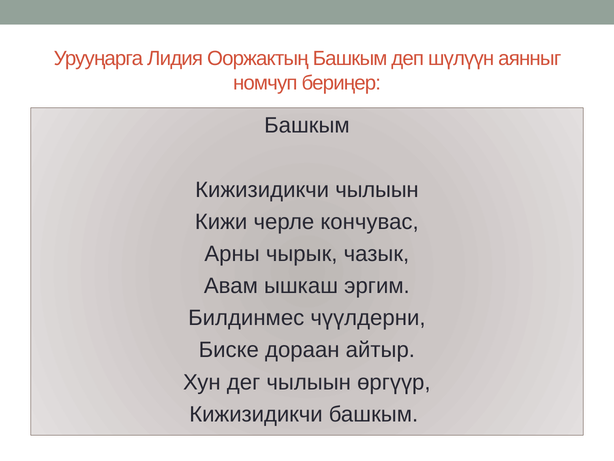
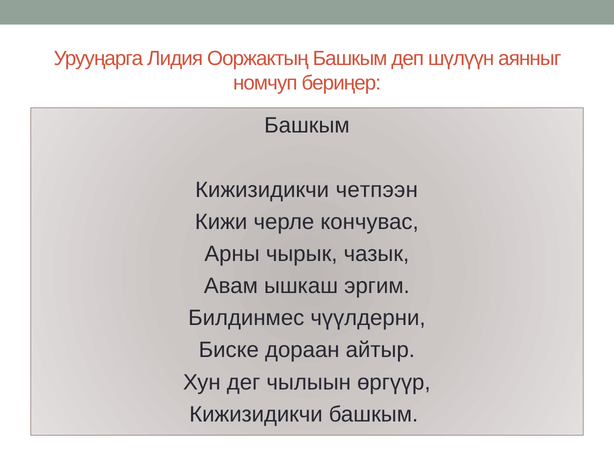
Кижизидикчи чылыын: чылыын -> четпээн
